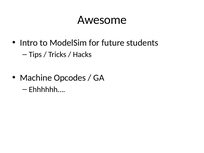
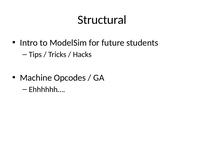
Awesome: Awesome -> Structural
